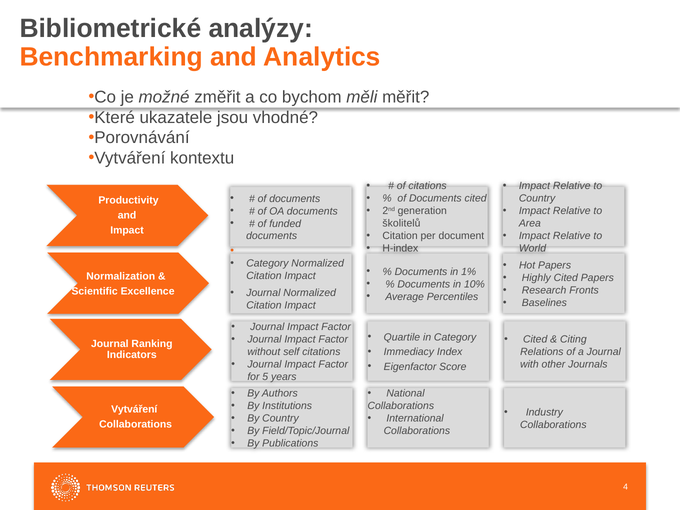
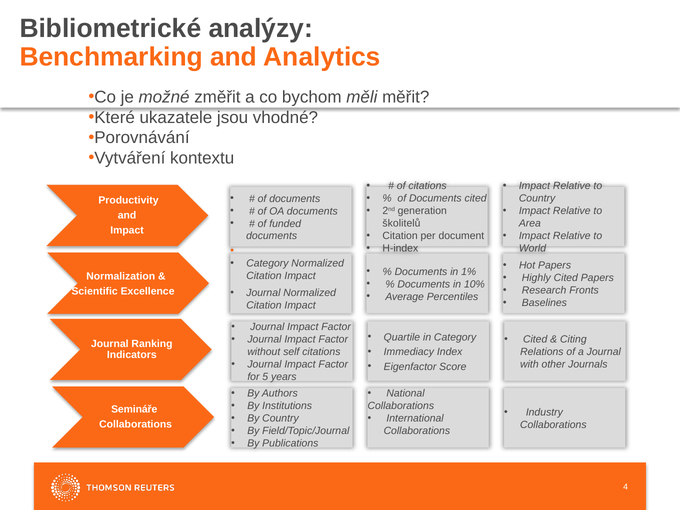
Vytváření at (134, 409): Vytváření -> Semináře
